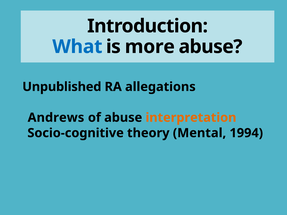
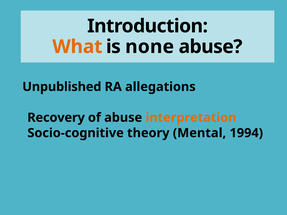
What colour: blue -> orange
more: more -> none
Andrews: Andrews -> Recovery
